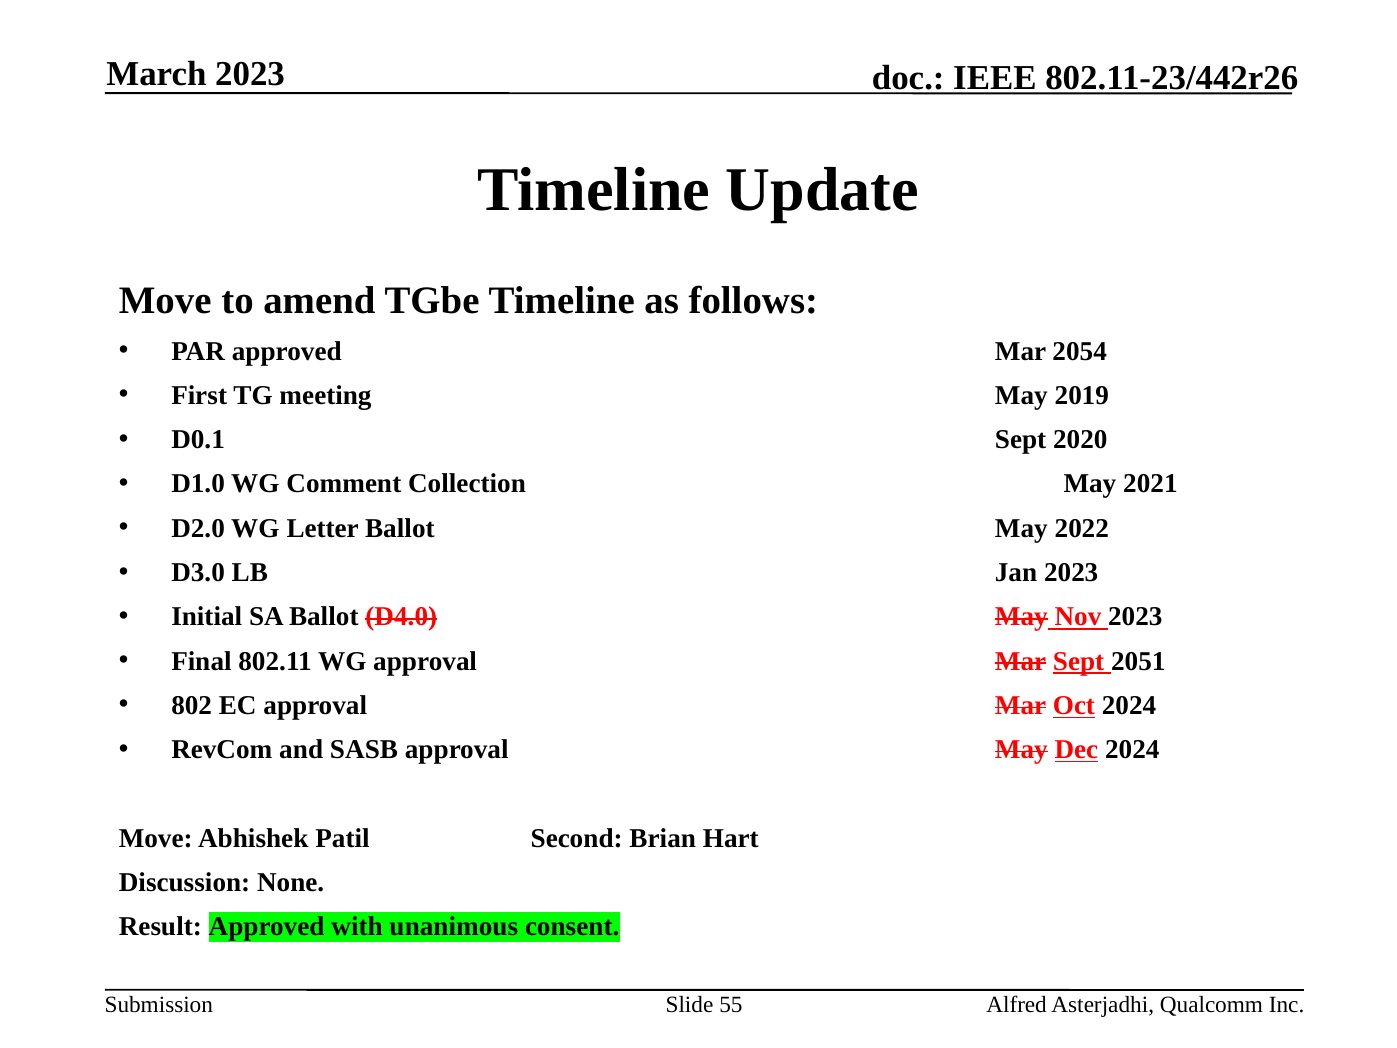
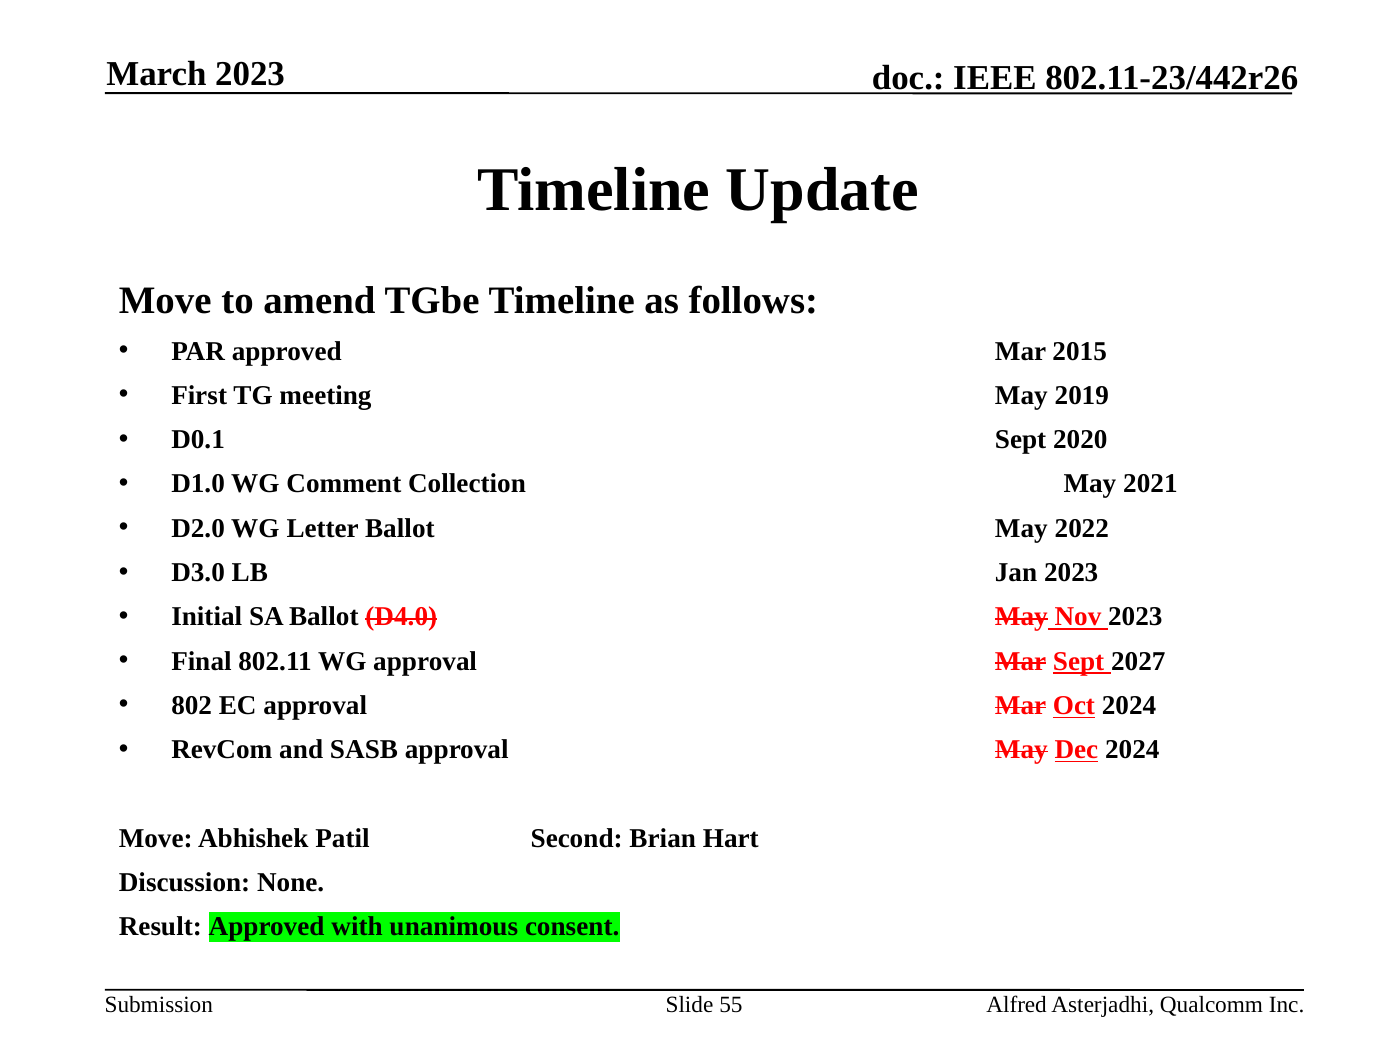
2054: 2054 -> 2015
2051: 2051 -> 2027
